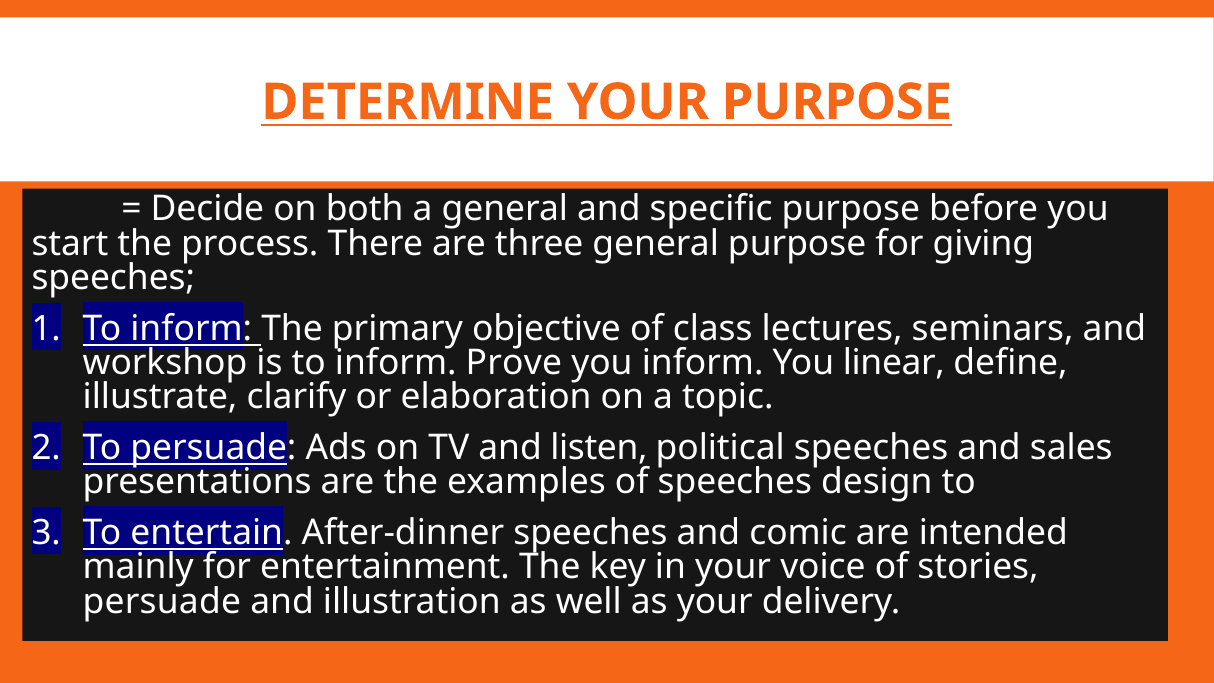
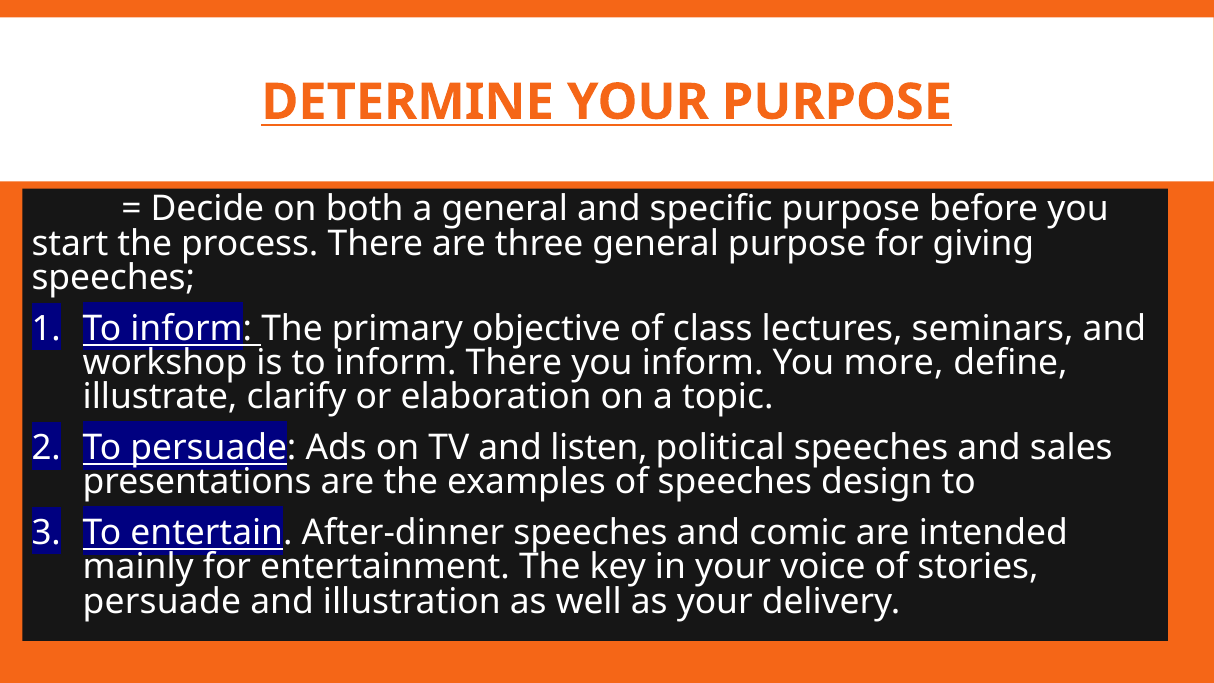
inform Prove: Prove -> There
linear: linear -> more
